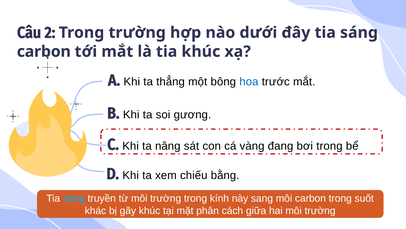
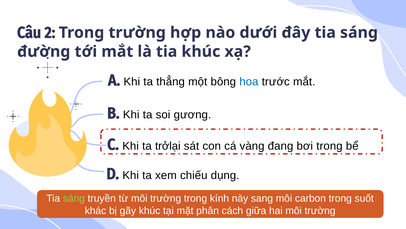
carbon at (44, 51): carbon -> đường
nâng: nâng -> trởlại
bằng: bằng -> dụng
sáng at (74, 198) colour: light blue -> light green
